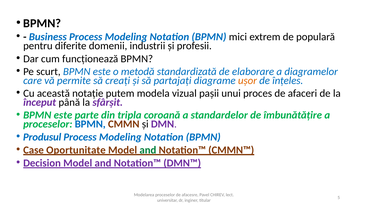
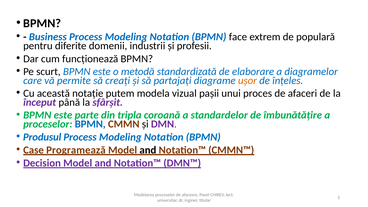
mici: mici -> face
Oportunitate: Oportunitate -> Programează
and at (148, 150) colour: green -> black
